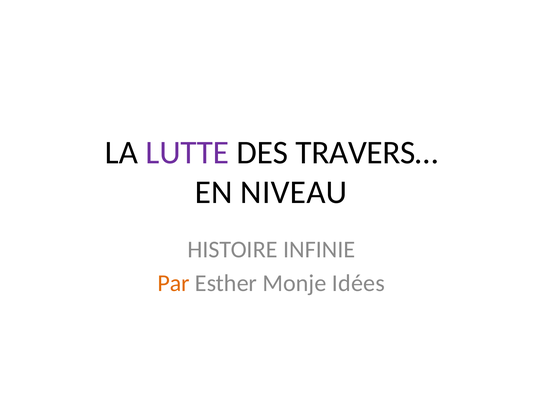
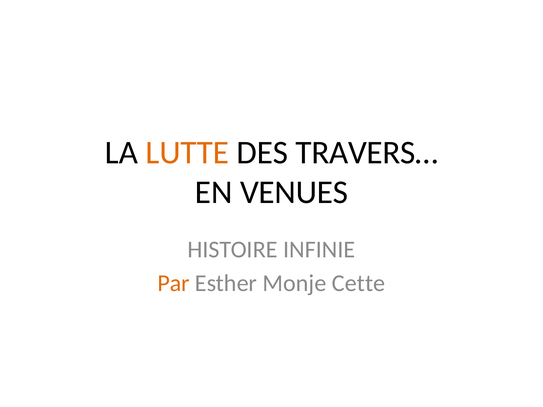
LUTTE colour: purple -> orange
NIVEAU: NIVEAU -> VENUES
Idées: Idées -> Cette
